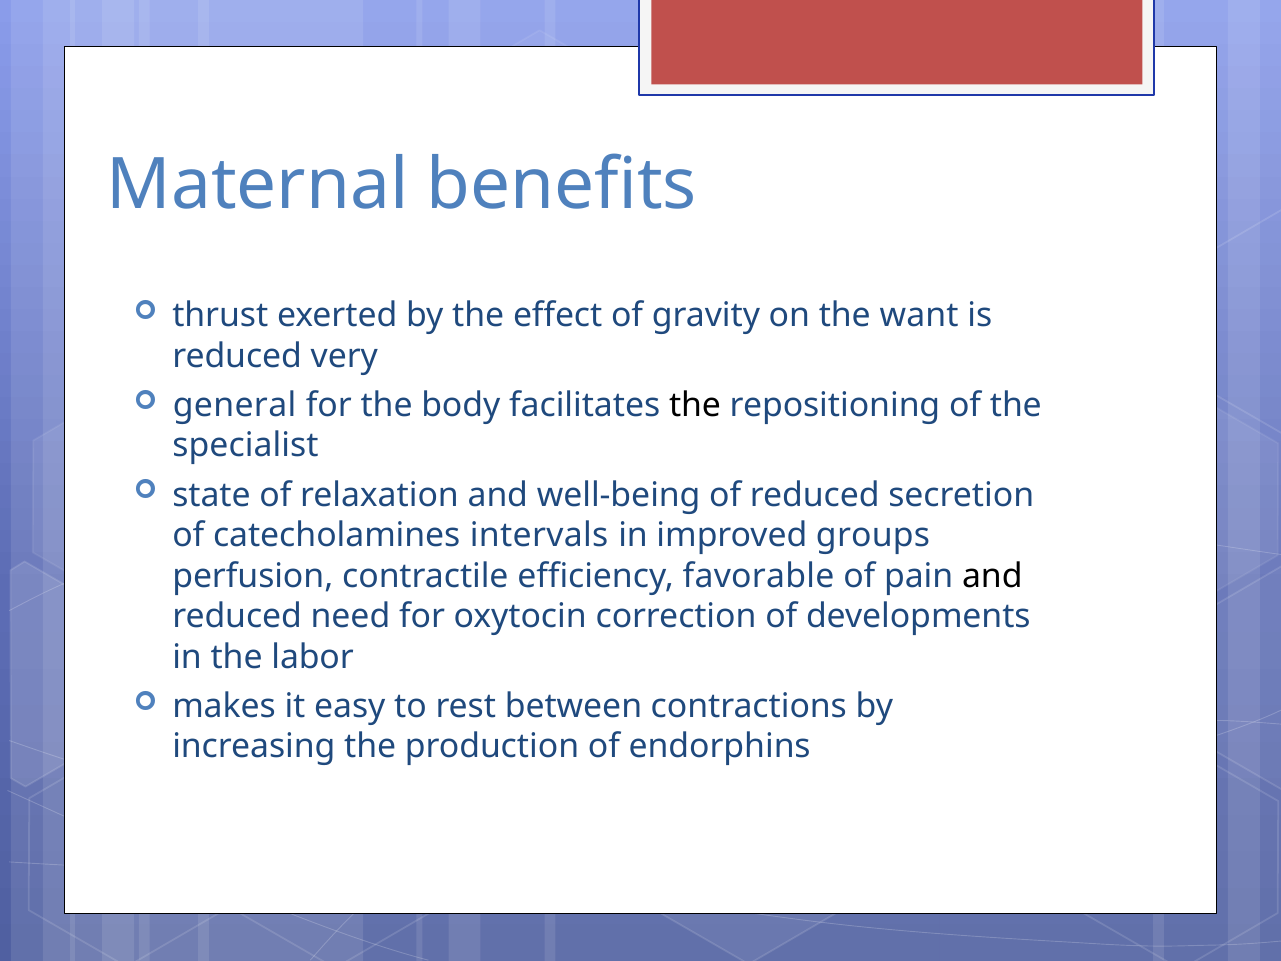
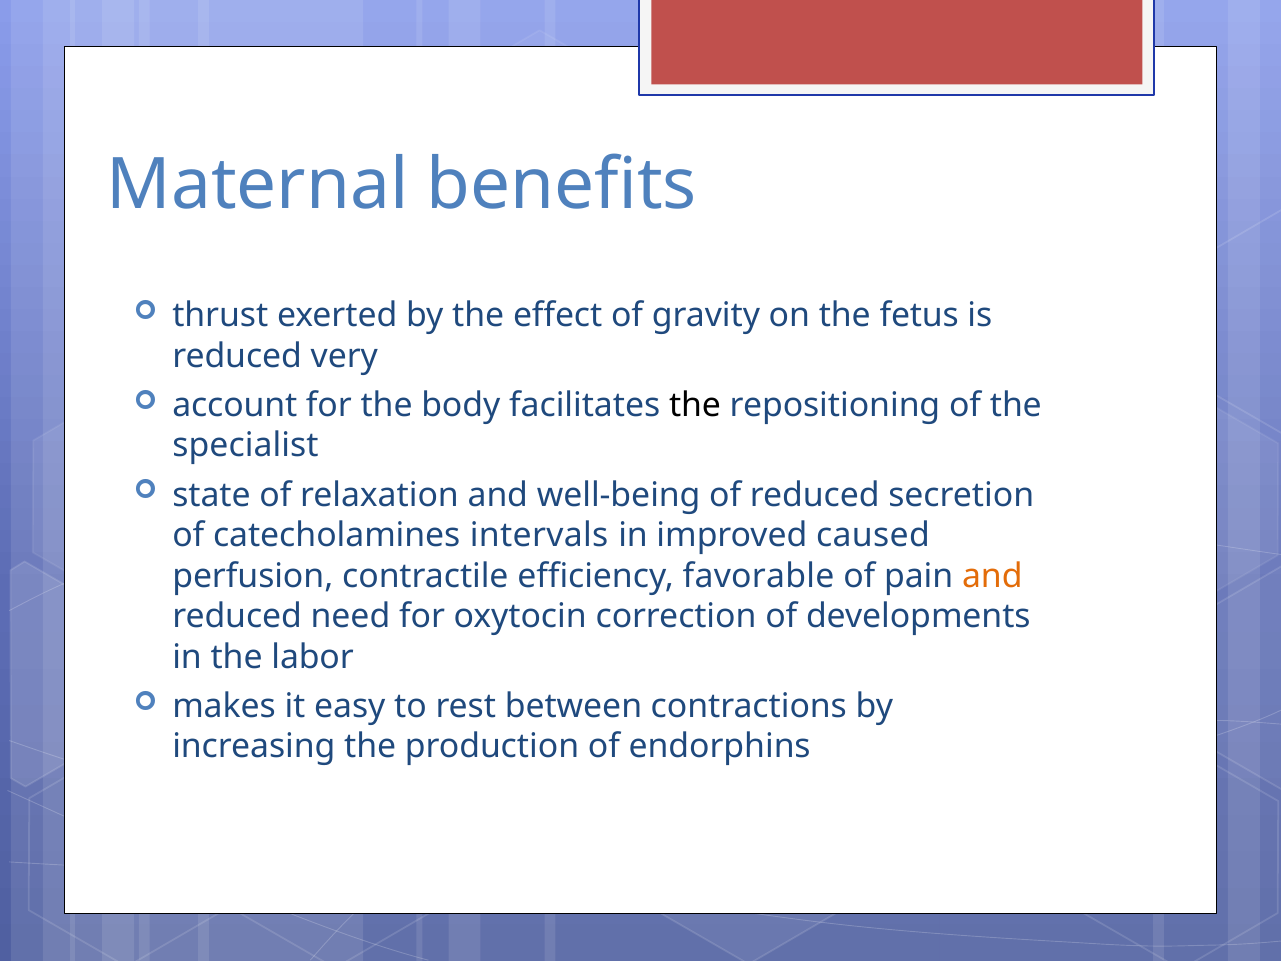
want: want -> fetus
general: general -> account
groups: groups -> caused
and at (992, 576) colour: black -> orange
